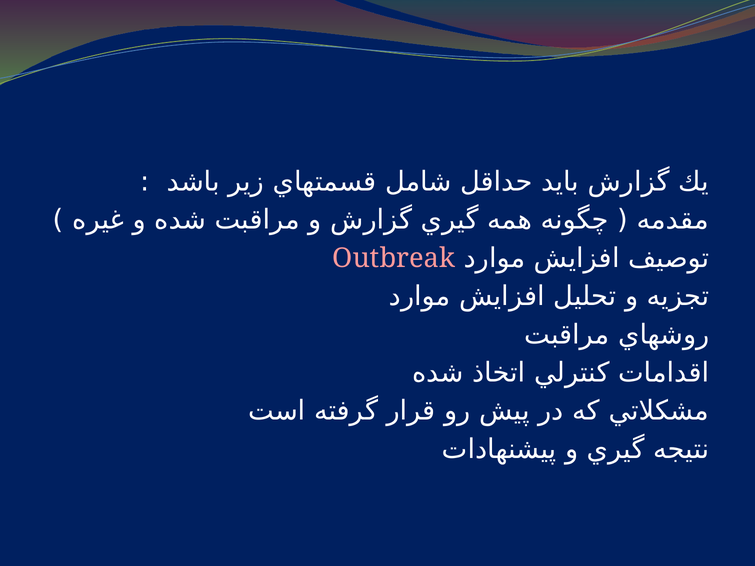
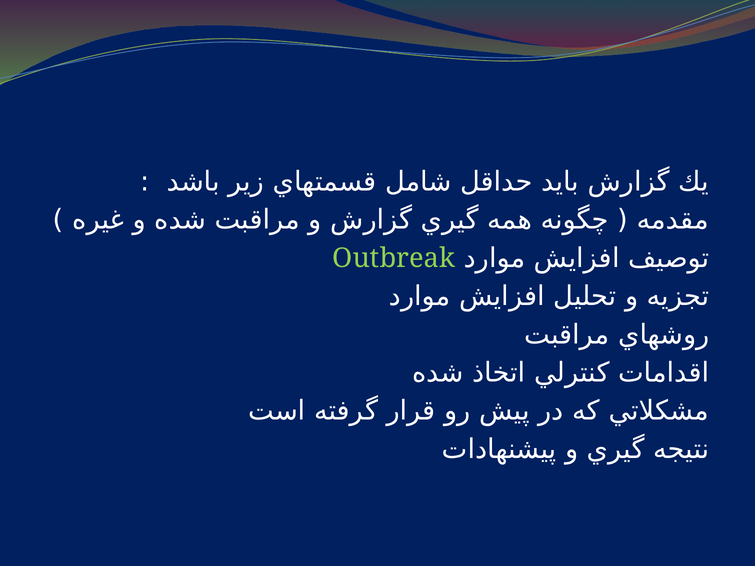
Outbreak colour: pink -> light green
